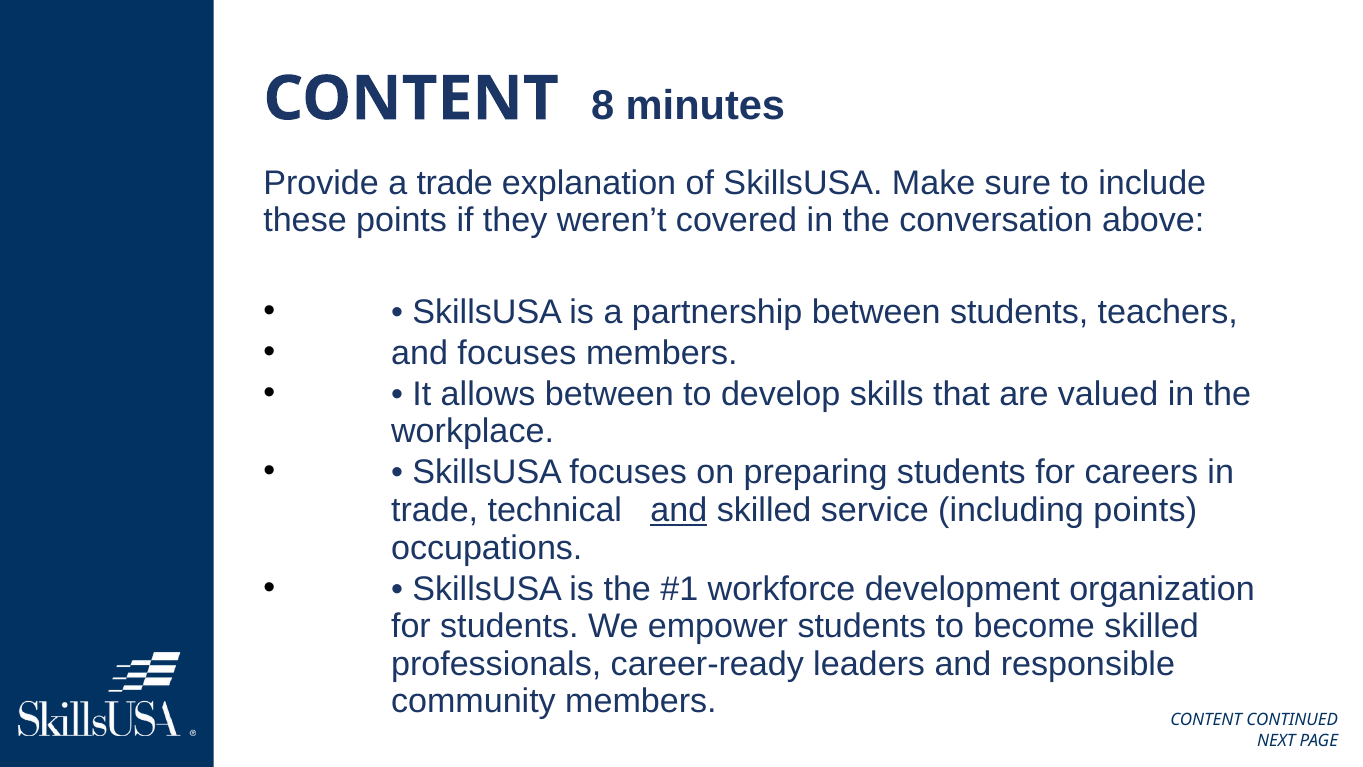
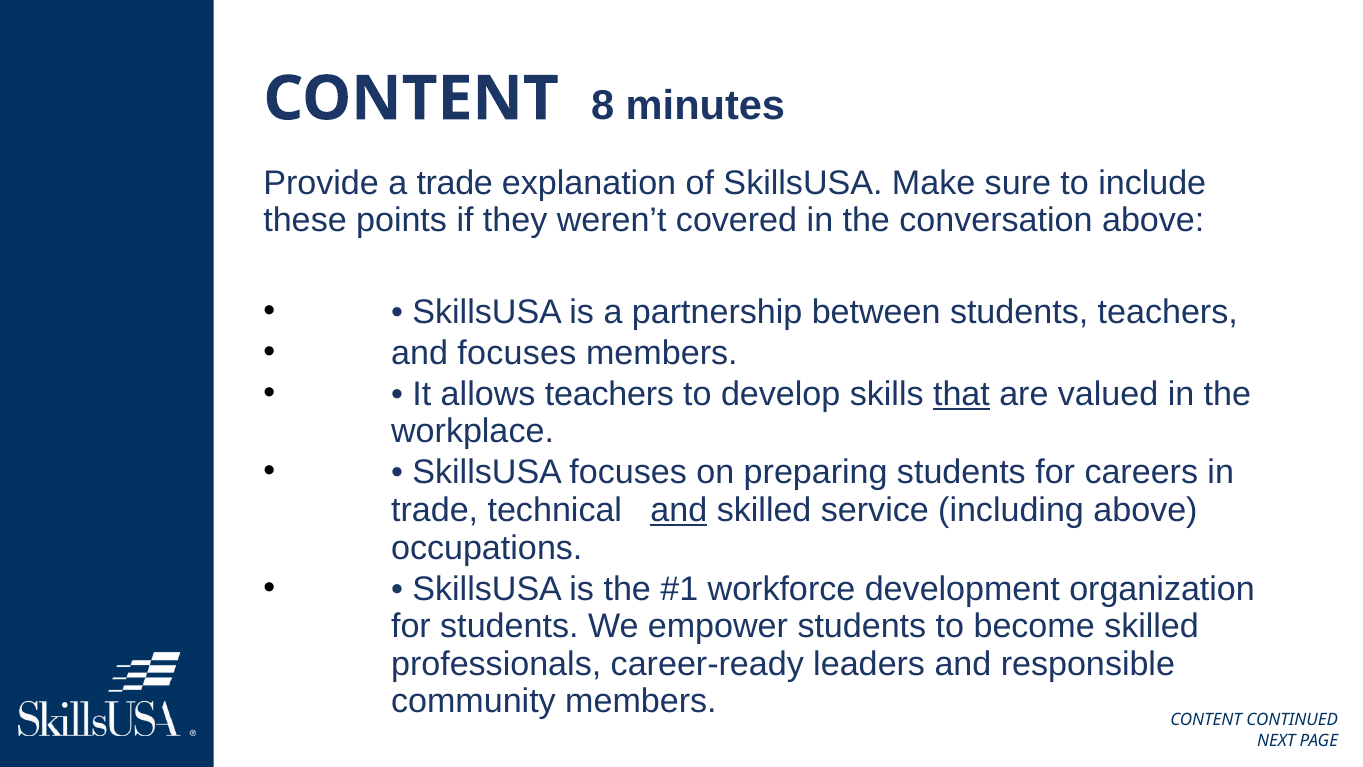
allows between: between -> teachers
that underline: none -> present
including points: points -> above
